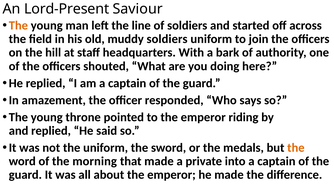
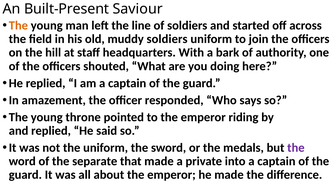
Lord-Present: Lord-Present -> Built-Present
the at (296, 148) colour: orange -> purple
morning: morning -> separate
